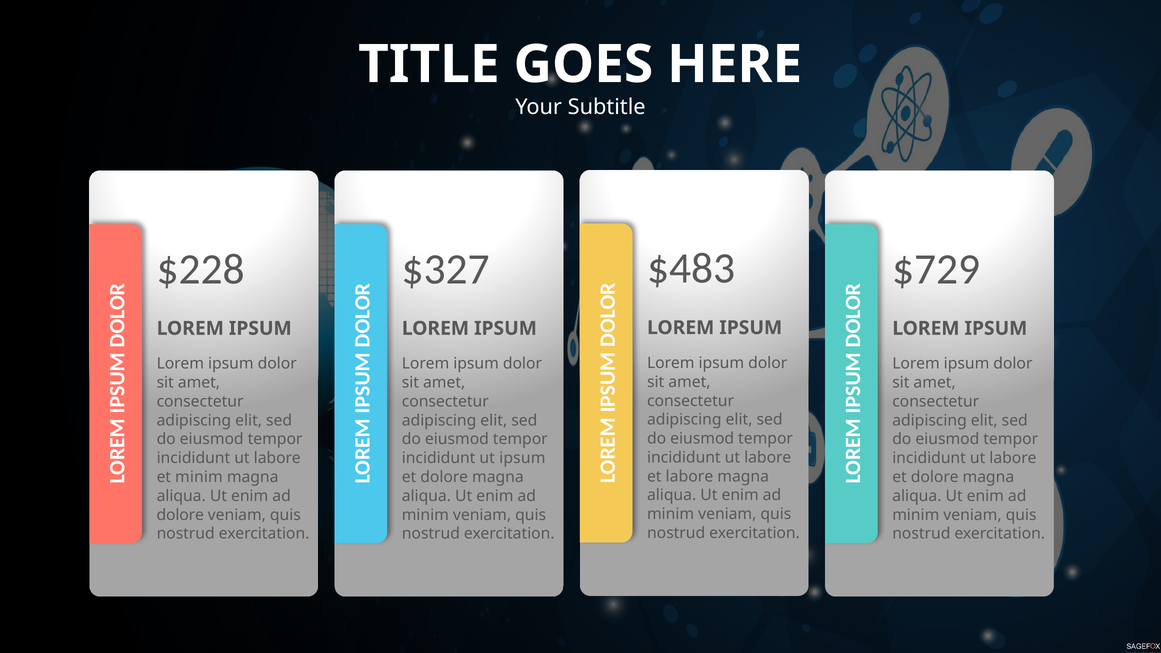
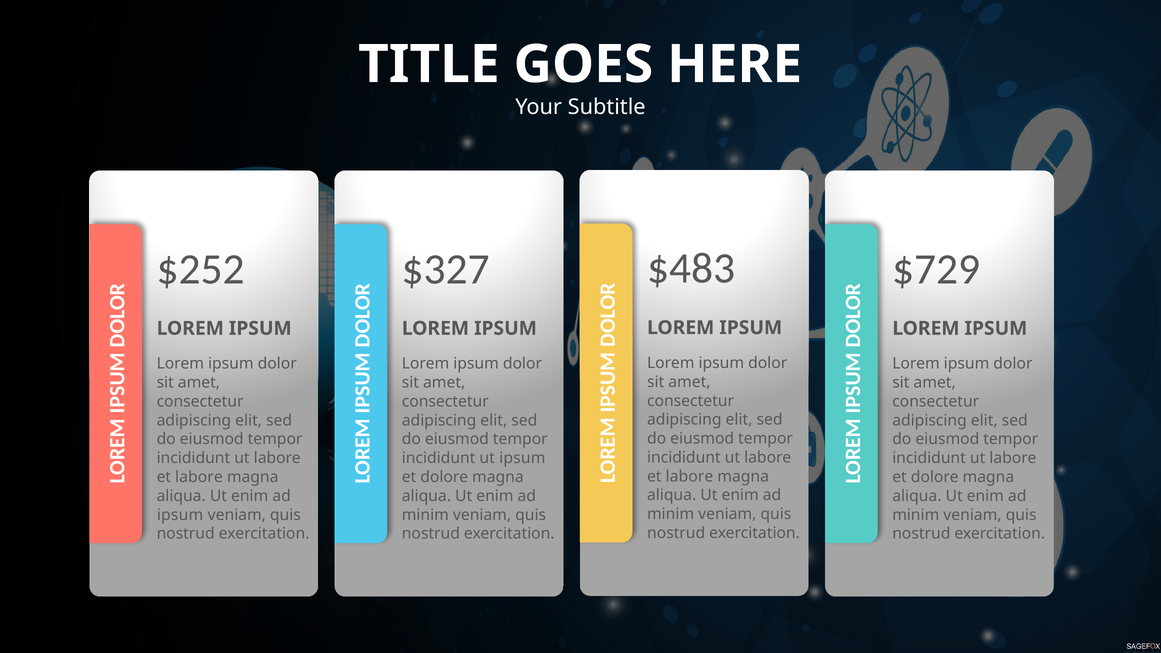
$228: $228 -> $252
minim at (199, 477): minim -> labore
dolore at (180, 515): dolore -> ipsum
